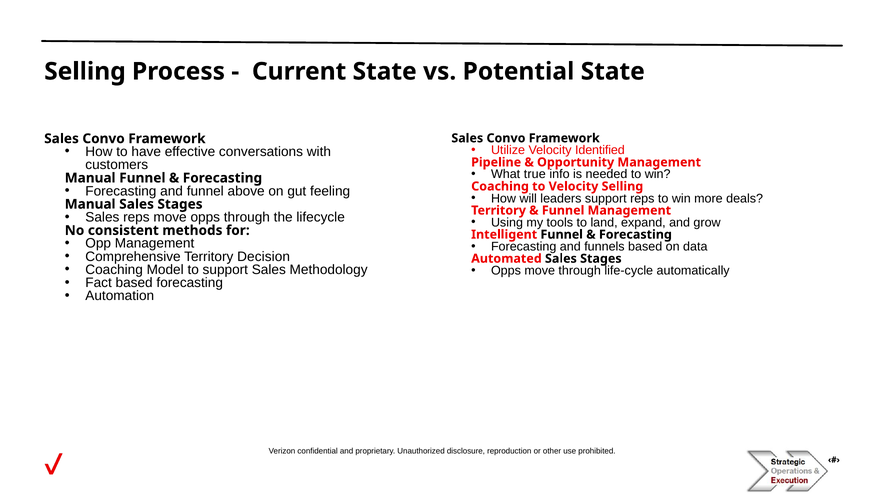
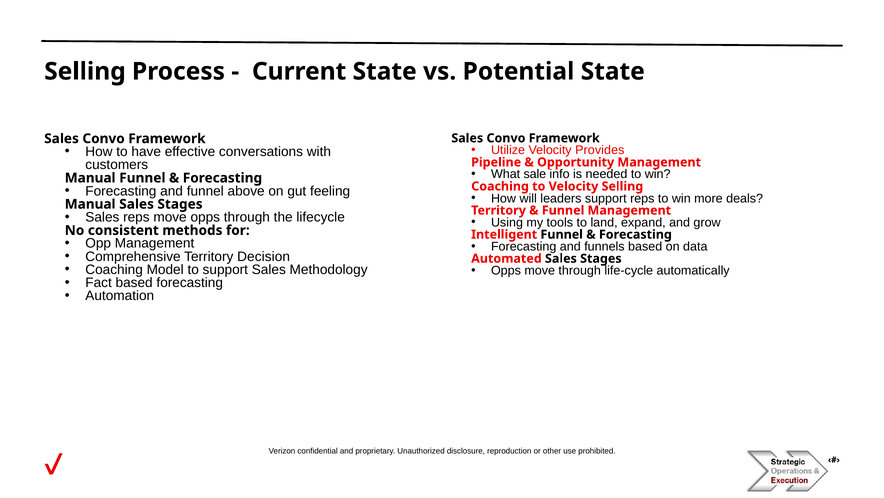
Identified: Identified -> Provides
true: true -> sale
